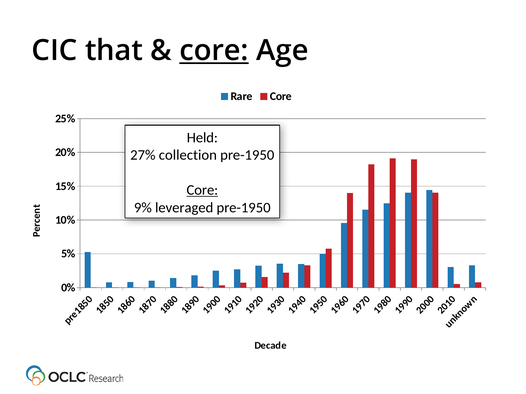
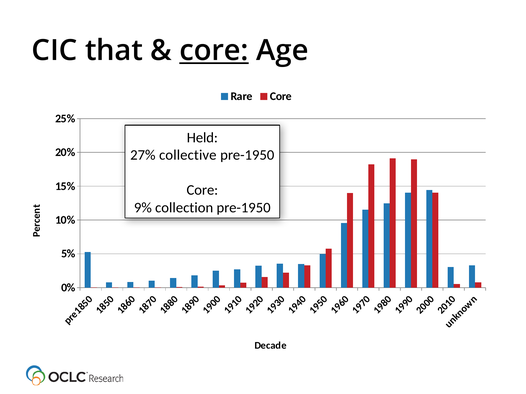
collection: collection -> collective
Core at (202, 190) underline: present -> none
leveraged: leveraged -> collection
